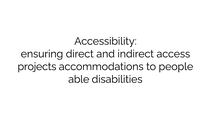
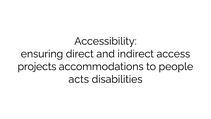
able: able -> acts
